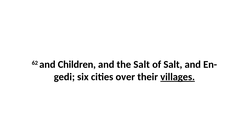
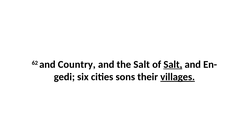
Children: Children -> Country
Salt at (173, 65) underline: none -> present
over: over -> sons
